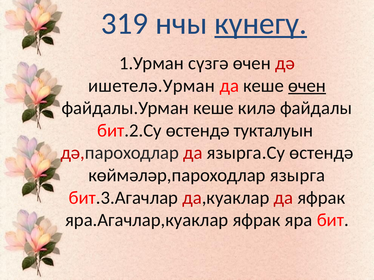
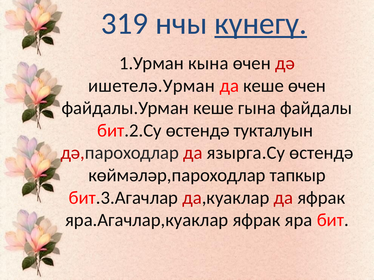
сүзгә: сүзгә -> кына
өчен at (307, 86) underline: present -> none
килә: килә -> гына
язырга: язырга -> тапкыр
